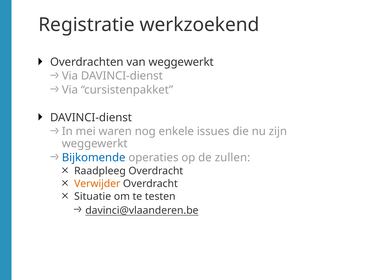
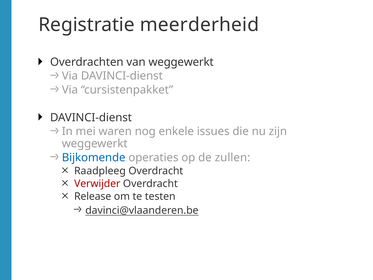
werkzoekend: werkzoekend -> meerderheid
Verwijder colour: orange -> red
Situatie: Situatie -> Release
